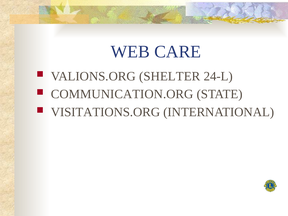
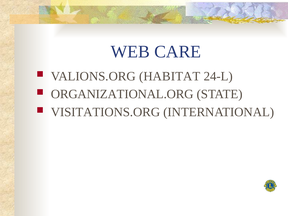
SHELTER: SHELTER -> HABITAT
COMMUNICATION.ORG: COMMUNICATION.ORG -> ORGANIZATIONAL.ORG
